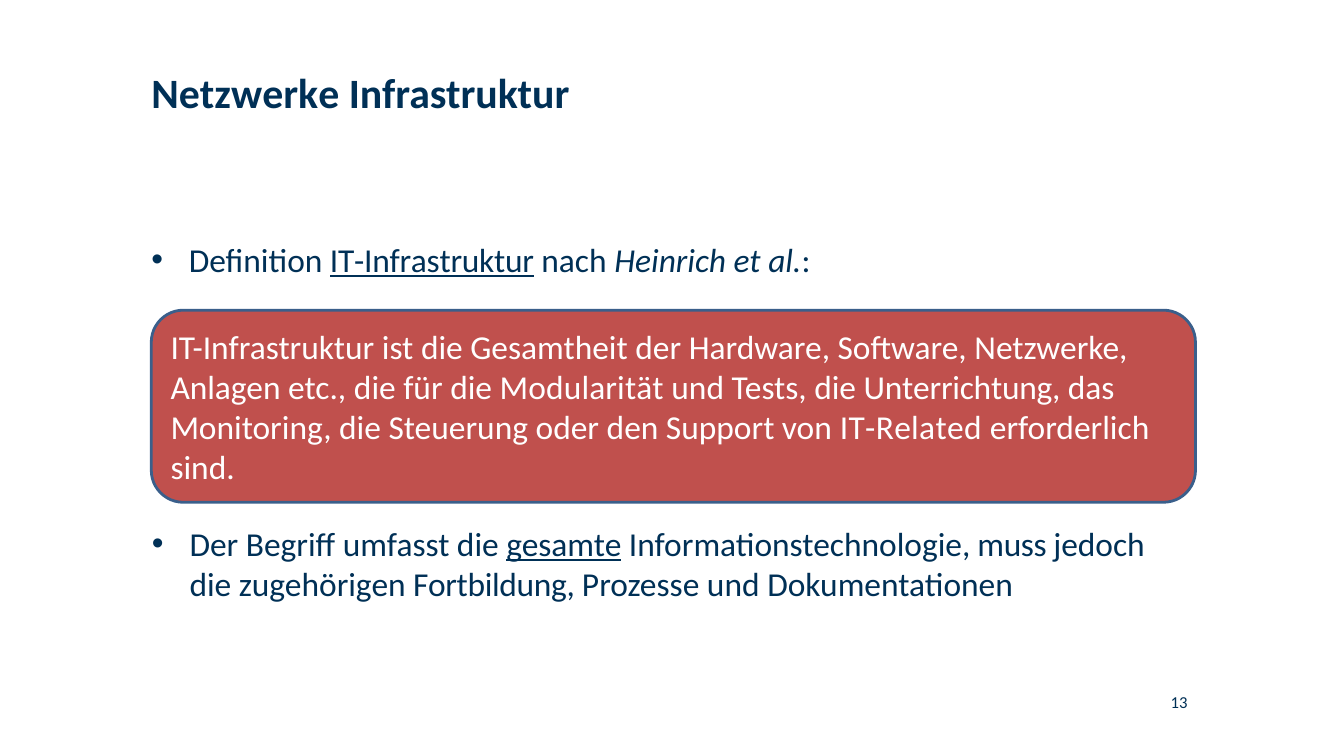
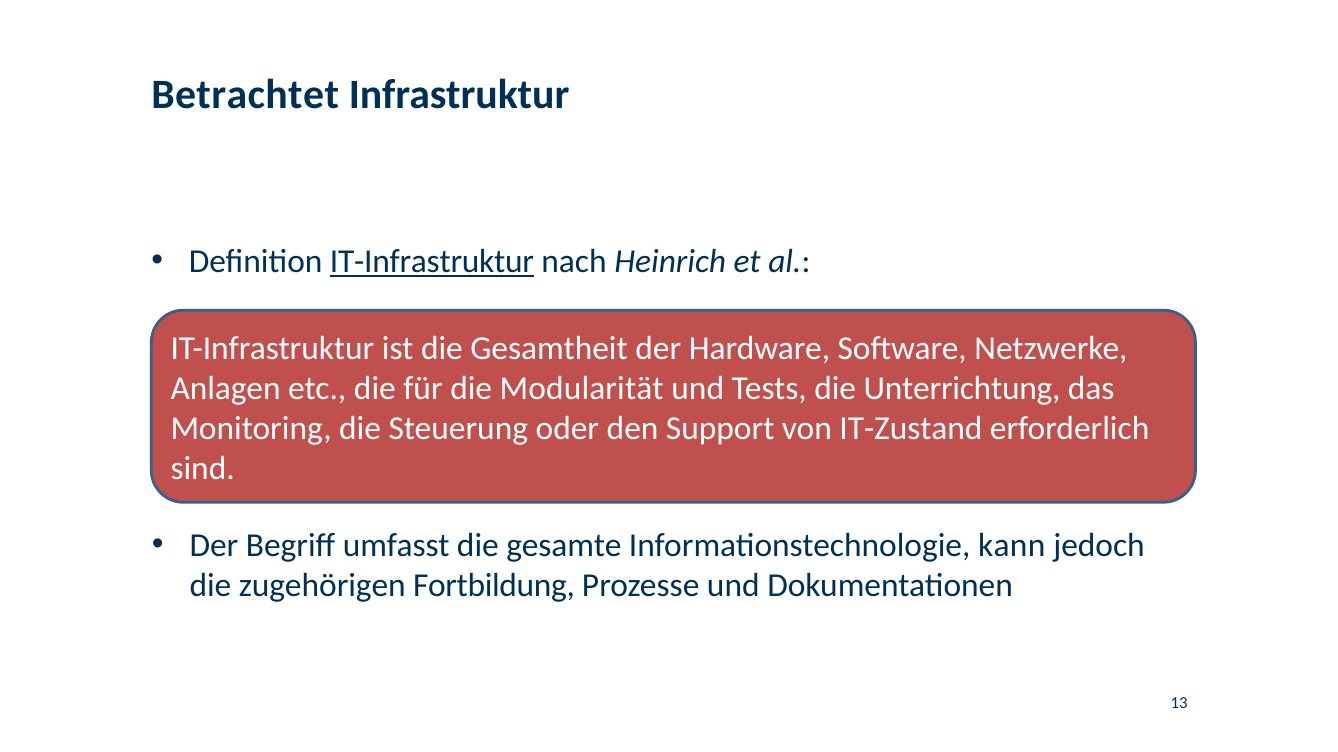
Netzwerke at (245, 95): Netzwerke -> Betrachtet
IT-Related: IT-Related -> IT-Zustand
gesamte underline: present -> none
muss: muss -> kann
